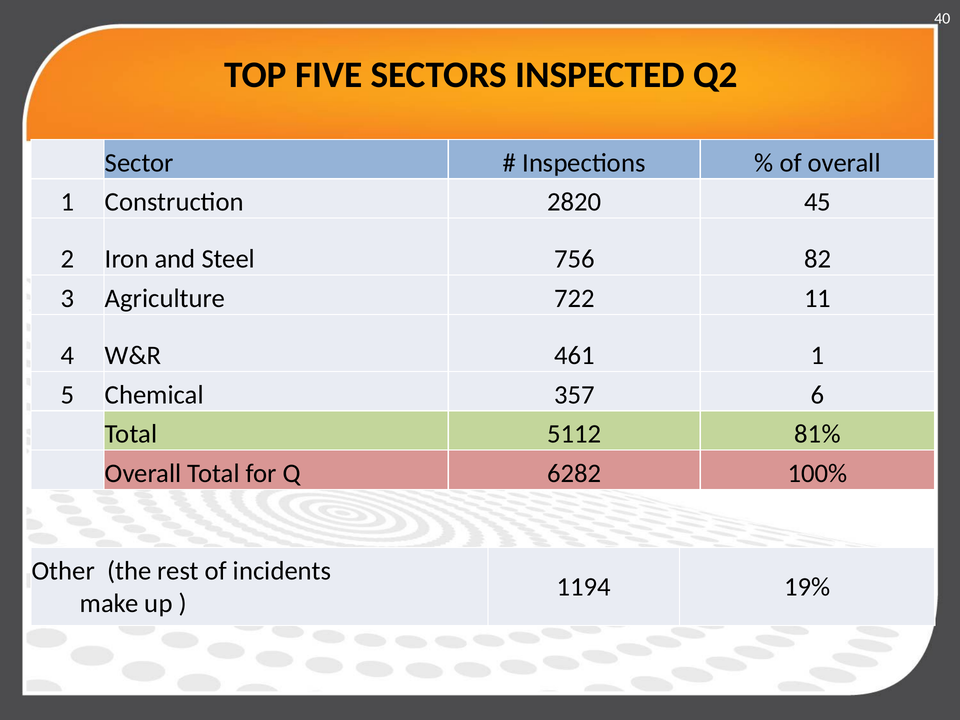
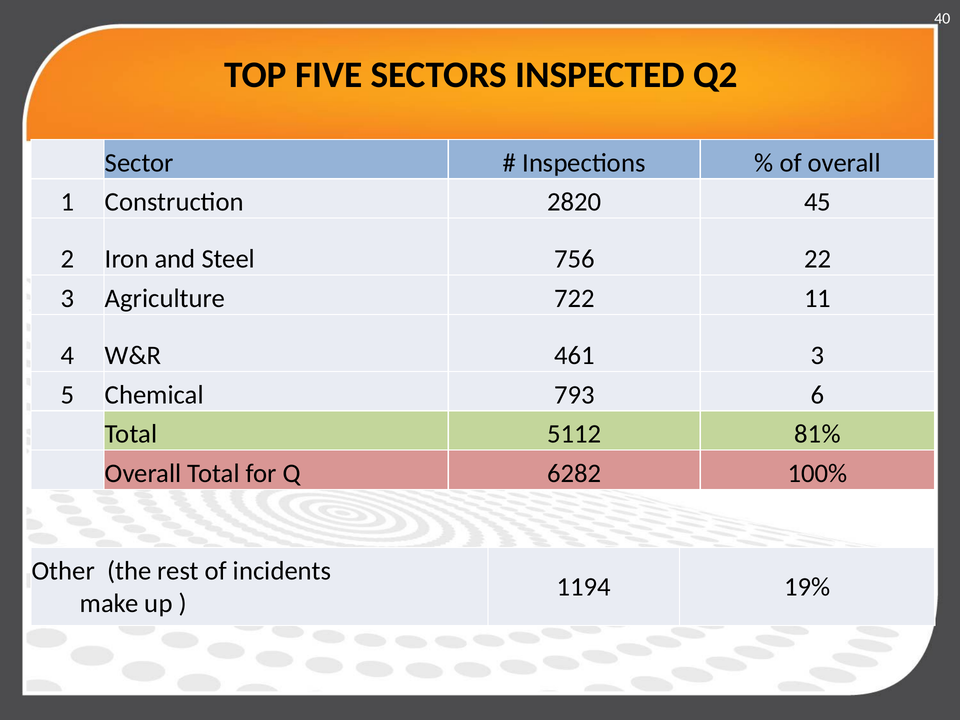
82: 82 -> 22
461 1: 1 -> 3
357: 357 -> 793
